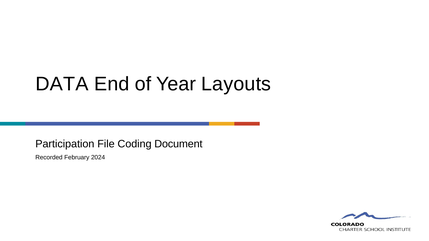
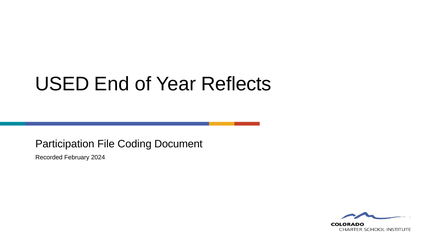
DATA: DATA -> USED
Layouts: Layouts -> Reflects
